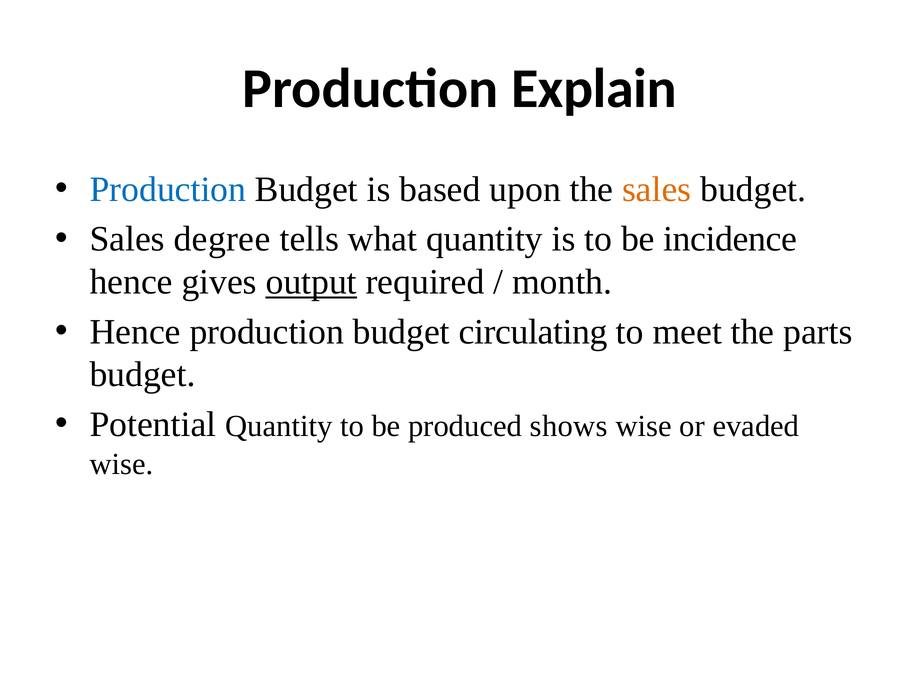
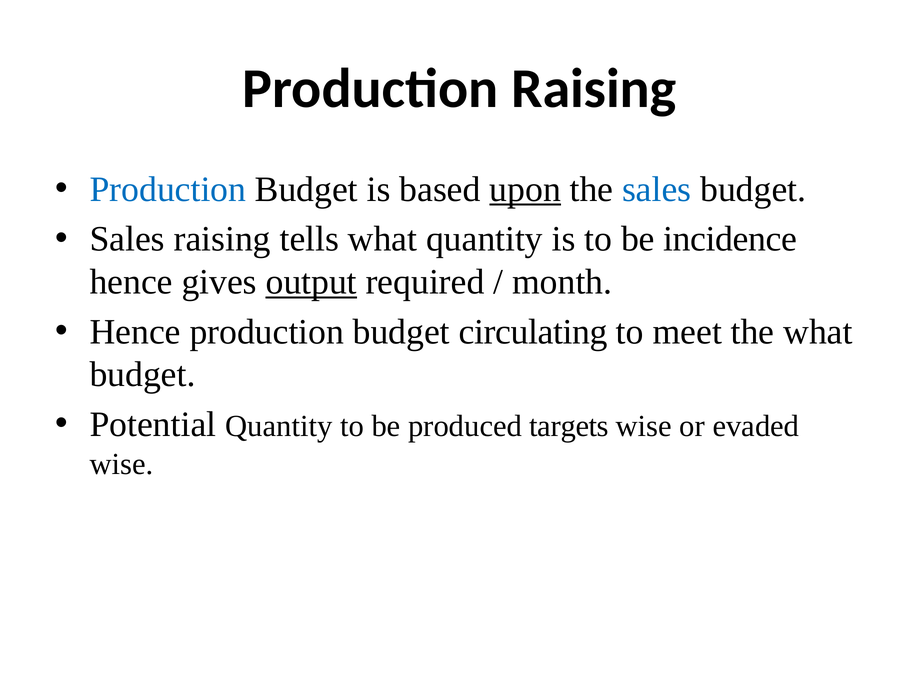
Production Explain: Explain -> Raising
upon underline: none -> present
sales at (657, 189) colour: orange -> blue
Sales degree: degree -> raising
the parts: parts -> what
shows: shows -> targets
